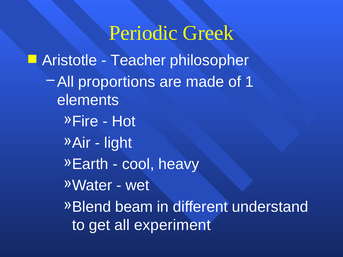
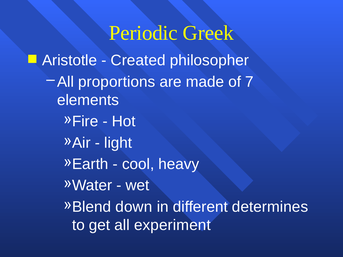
Teacher: Teacher -> Created
1: 1 -> 7
beam: beam -> down
understand: understand -> determines
